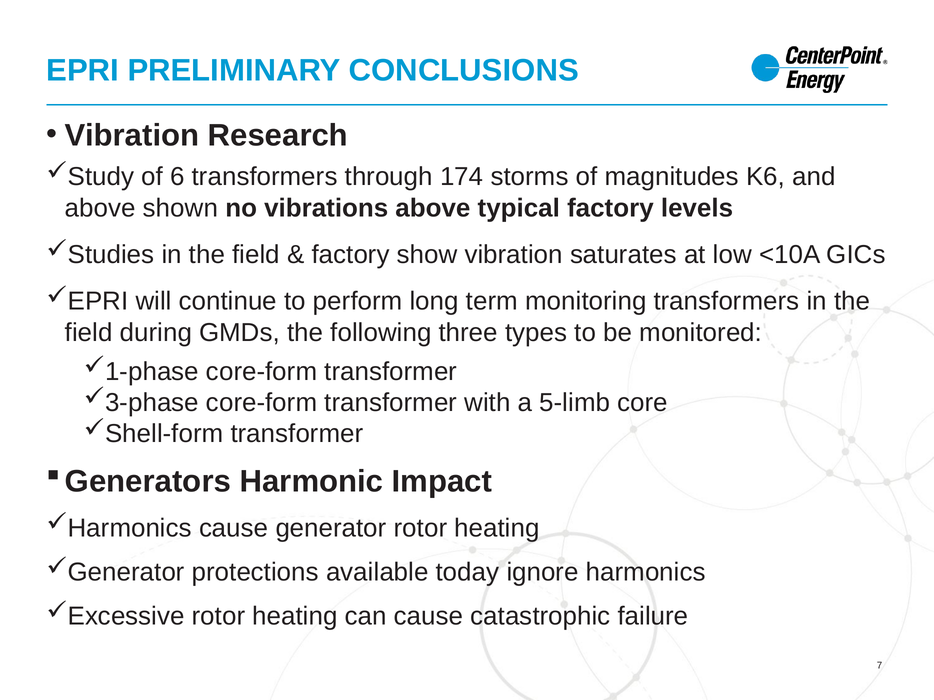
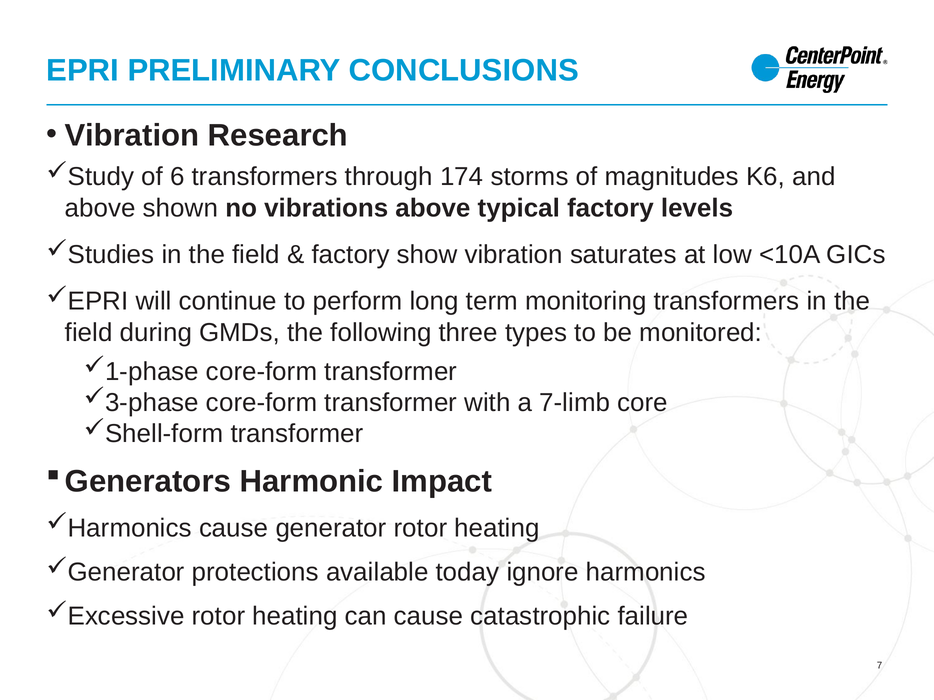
5-limb: 5-limb -> 7-limb
